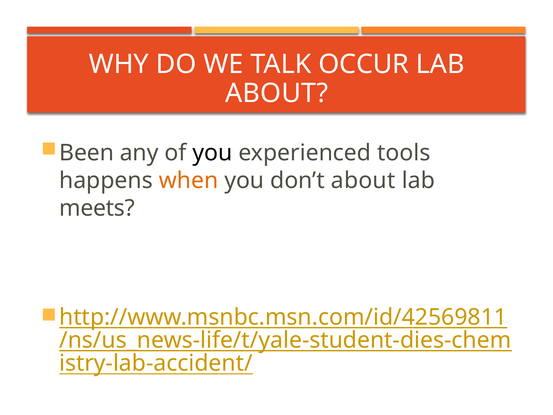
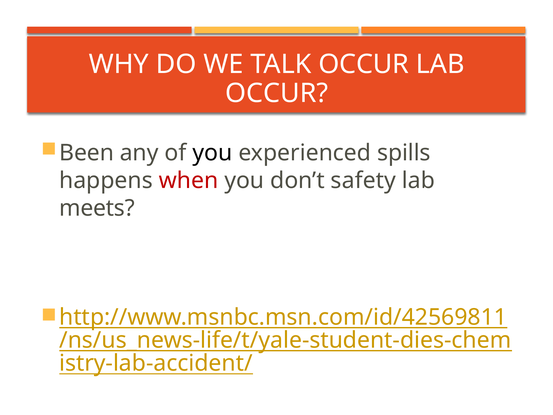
ABOUT at (277, 93): ABOUT -> OCCUR
tools: tools -> spills
when colour: orange -> red
don’t about: about -> safety
